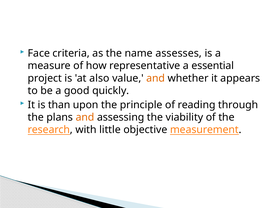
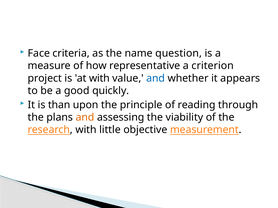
assesses: assesses -> question
essential: essential -> criterion
at also: also -> with
and at (156, 78) colour: orange -> blue
